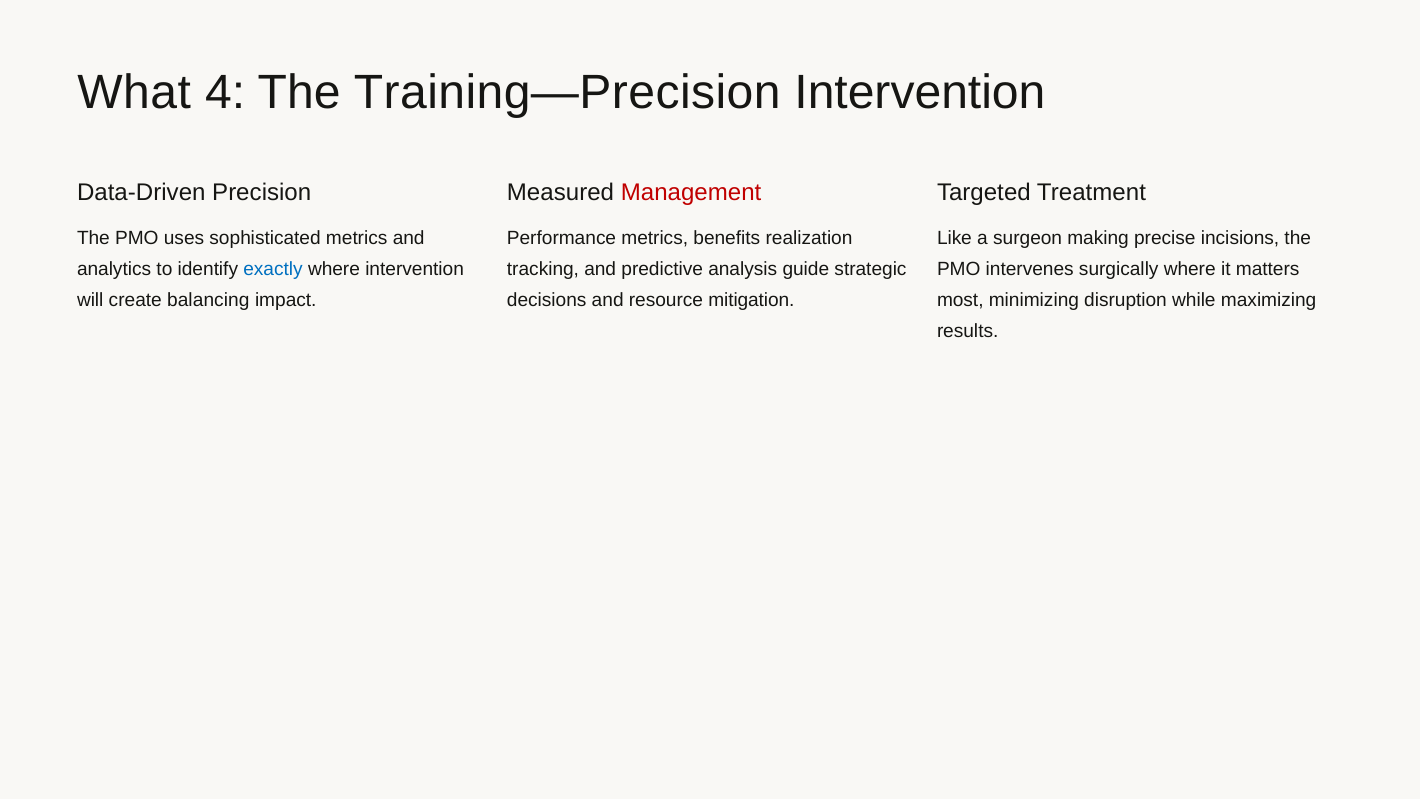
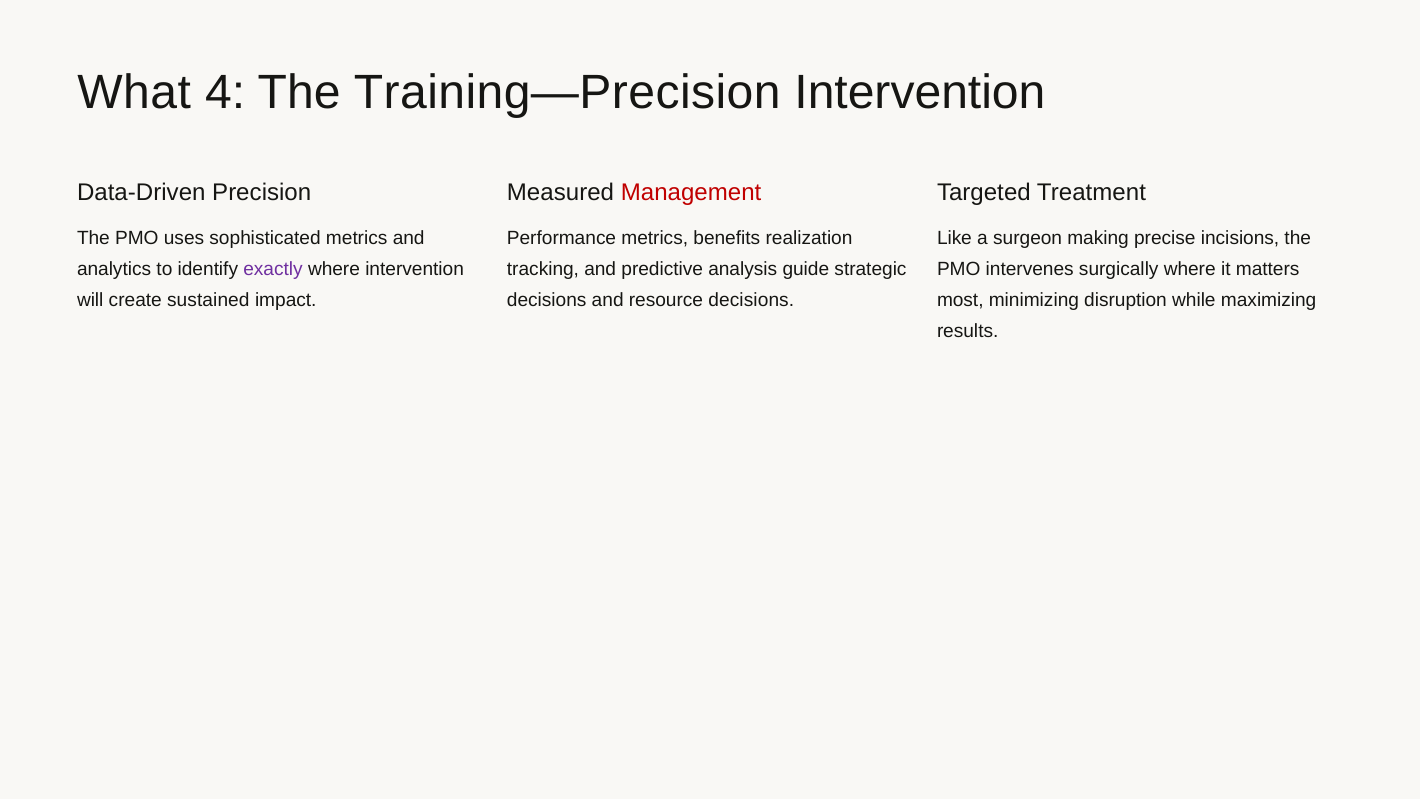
exactly colour: blue -> purple
balancing: balancing -> sustained
resource mitigation: mitigation -> decisions
